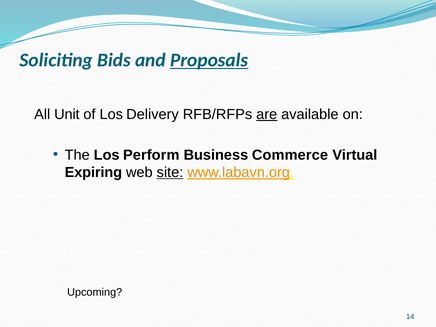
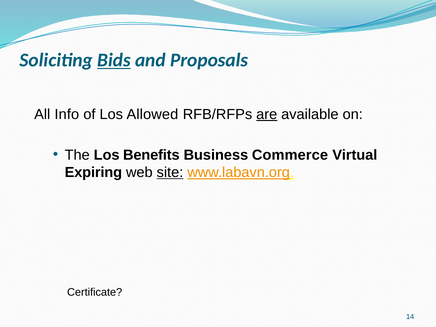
Bids underline: none -> present
Proposals underline: present -> none
Unit: Unit -> Info
Delivery: Delivery -> Allowed
Perform: Perform -> Benefits
Upcoming: Upcoming -> Certificate
